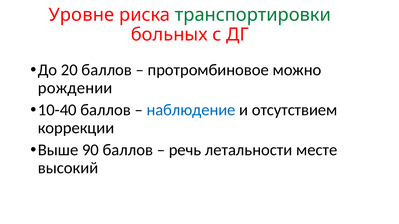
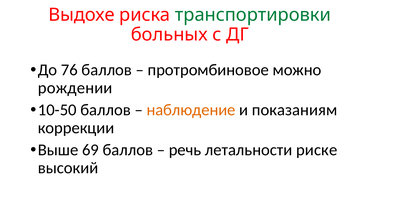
Уровне: Уровне -> Выдохе
20: 20 -> 76
10-40: 10-40 -> 10-50
наблюдение colour: blue -> orange
отсутствием: отсутствием -> показаниям
90: 90 -> 69
месте: месте -> риске
